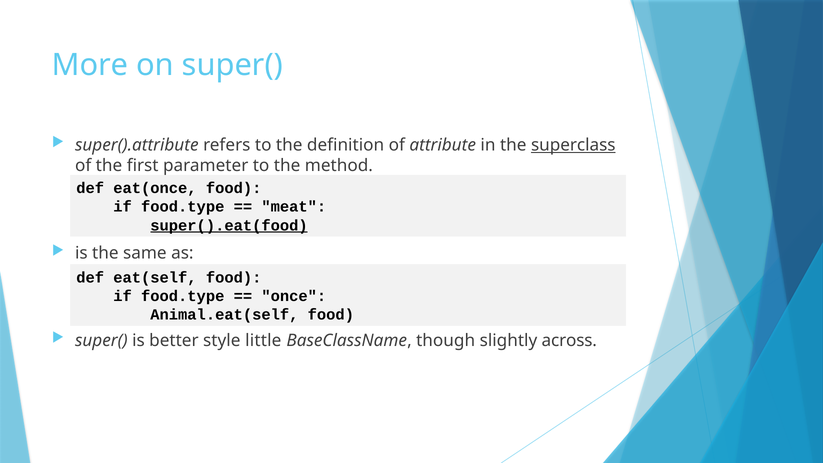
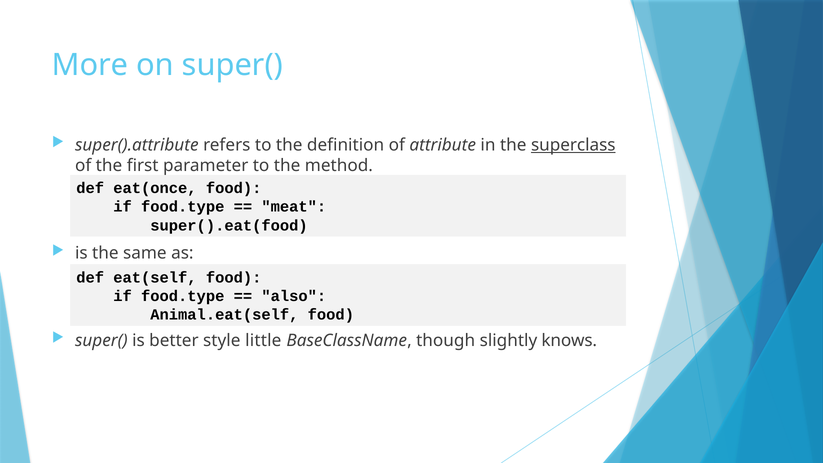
super().eat(food underline: present -> none
once: once -> also
across: across -> knows
